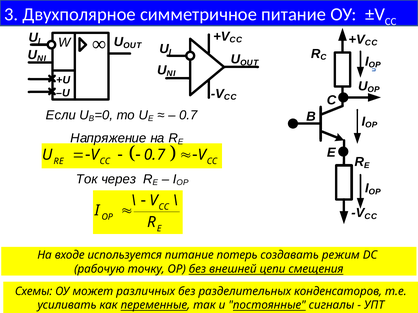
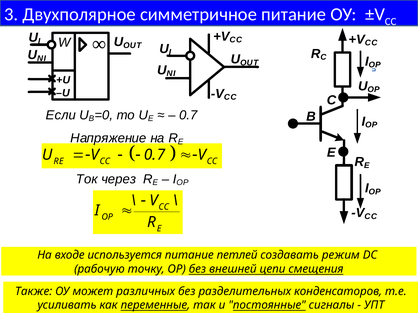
потерь: потерь -> петлей
Схемы: Схемы -> Также
